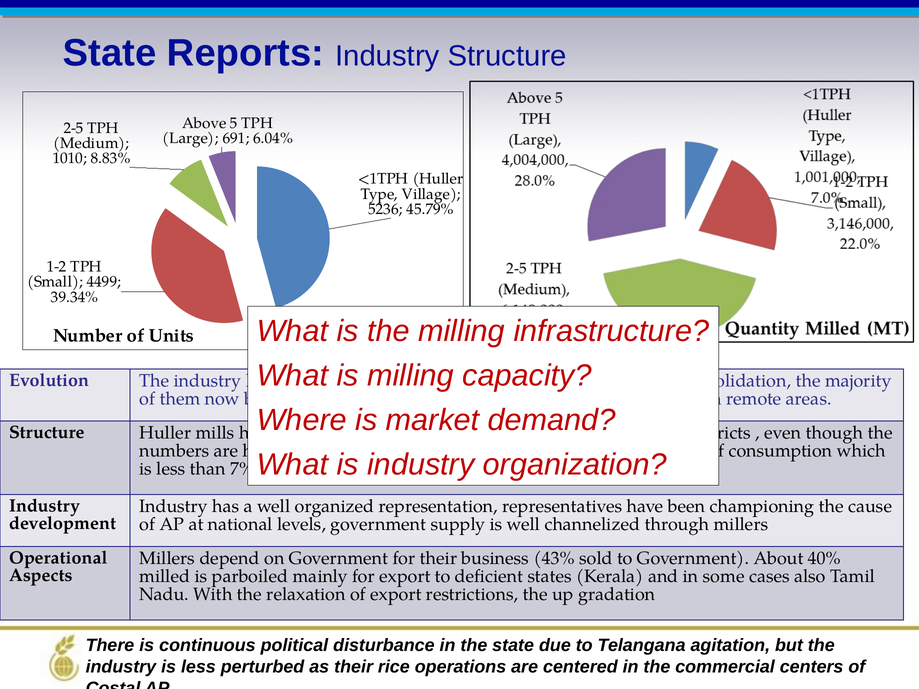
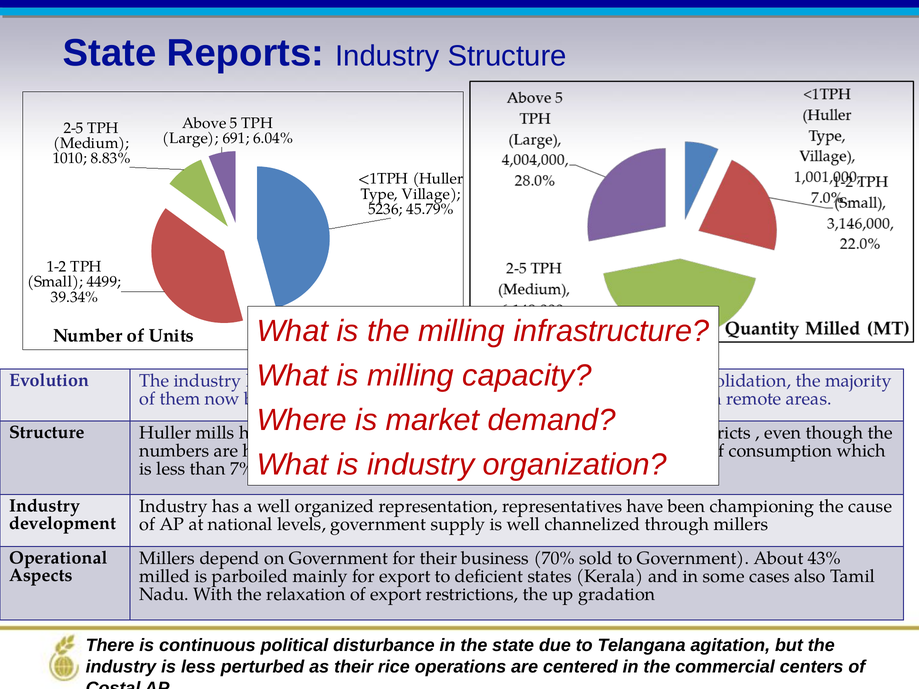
43%: 43% -> 70%
40%: 40% -> 43%
